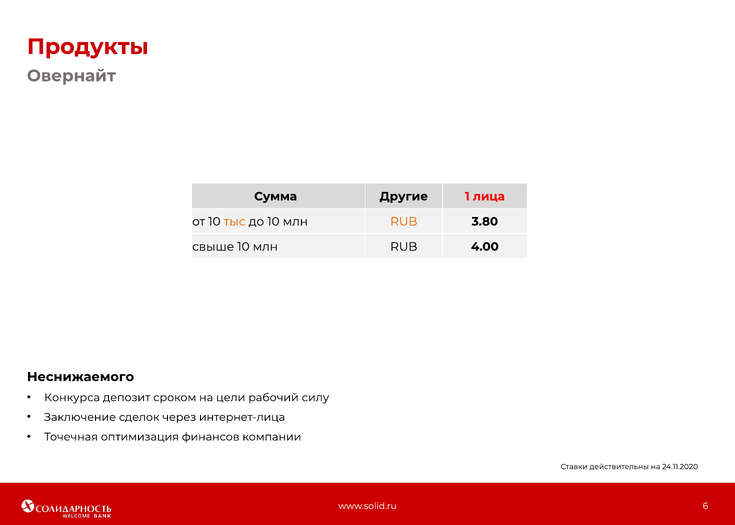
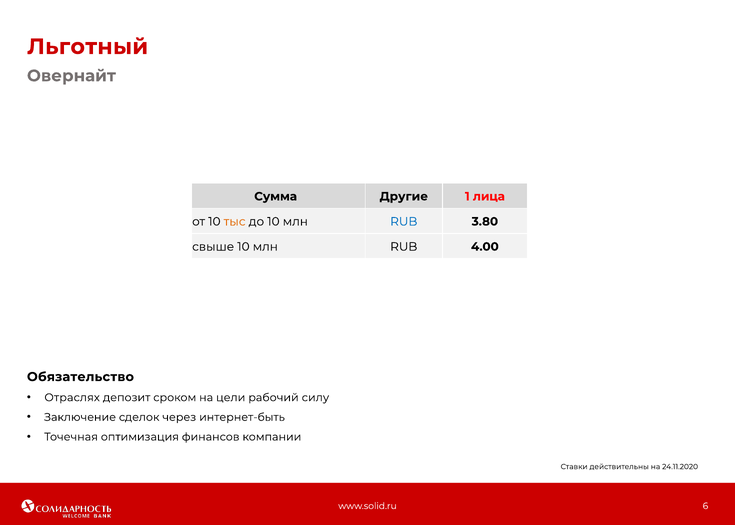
Продукты: Продукты -> Льготный
RUB at (404, 222) colour: orange -> blue
Неснижаемого: Неснижаемого -> Обязательство
Конкурса: Конкурса -> Отраслях
интернет-лица: интернет-лица -> интернет-быть
